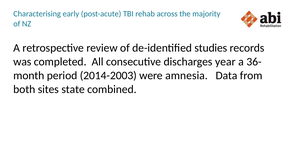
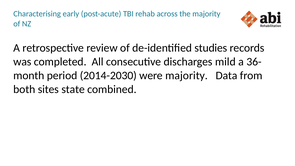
year: year -> mild
2014-2003: 2014-2003 -> 2014-2030
were amnesia: amnesia -> majority
